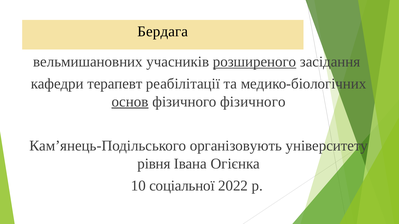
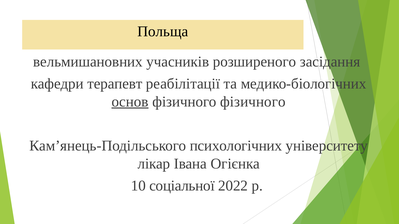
Бердага: Бердага -> Польща
розширеного underline: present -> none
організовують: організовують -> психологічних
рівня: рівня -> лікар
